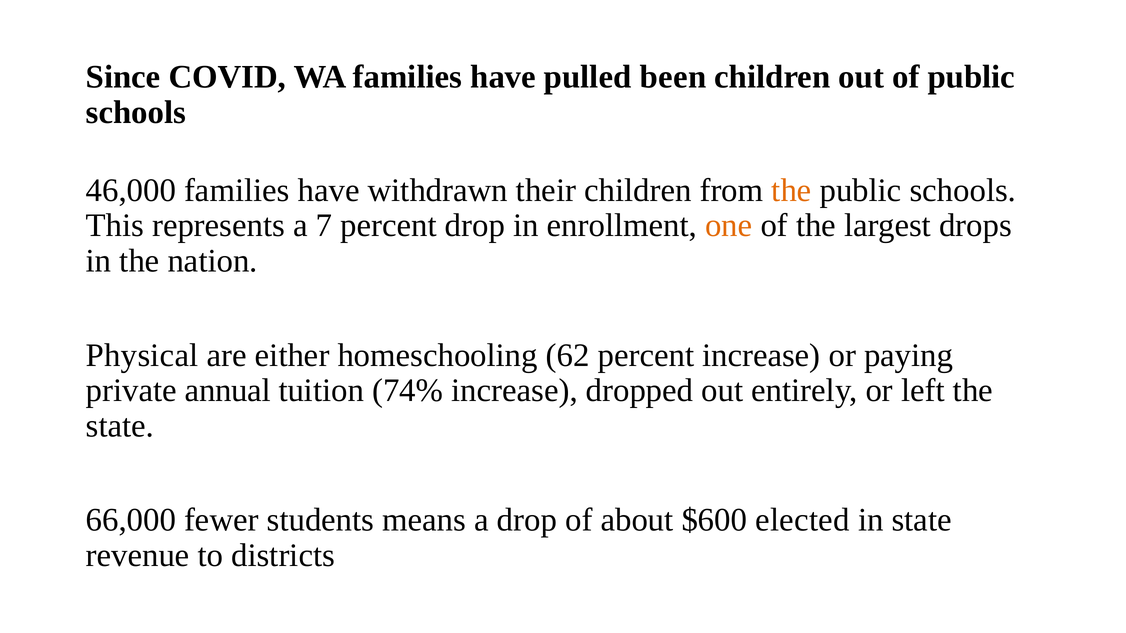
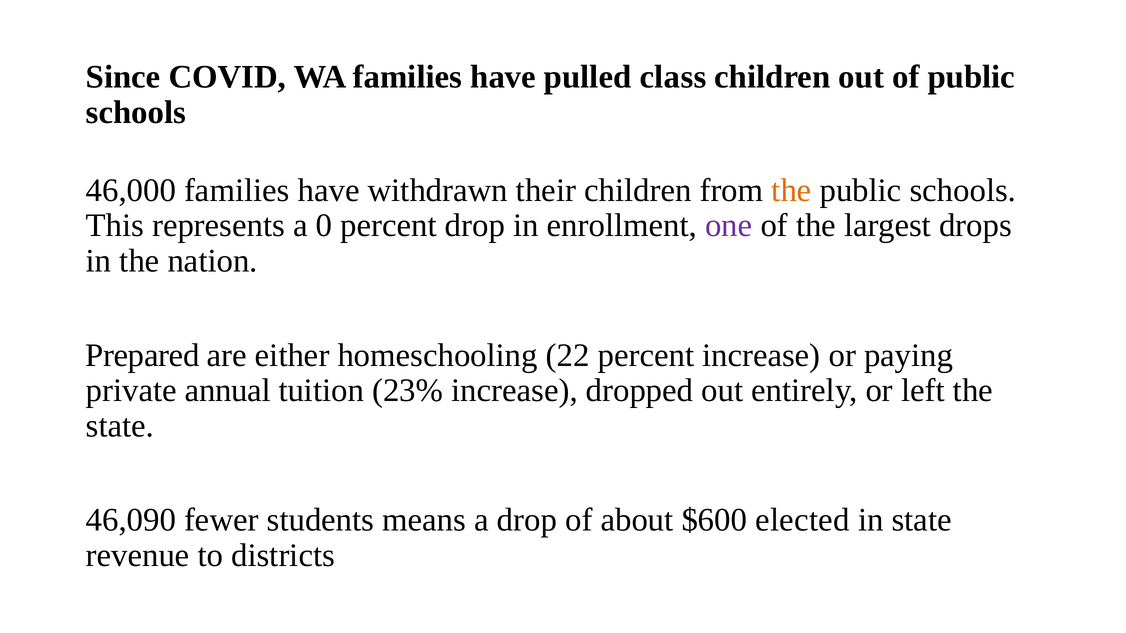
been: been -> class
7: 7 -> 0
one colour: orange -> purple
Physical: Physical -> Prepared
62: 62 -> 22
74%: 74% -> 23%
66,000: 66,000 -> 46,090
